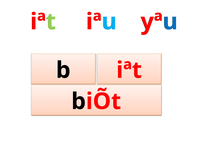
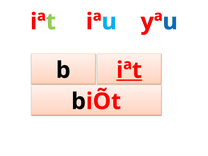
iªt at (129, 70) underline: none -> present
